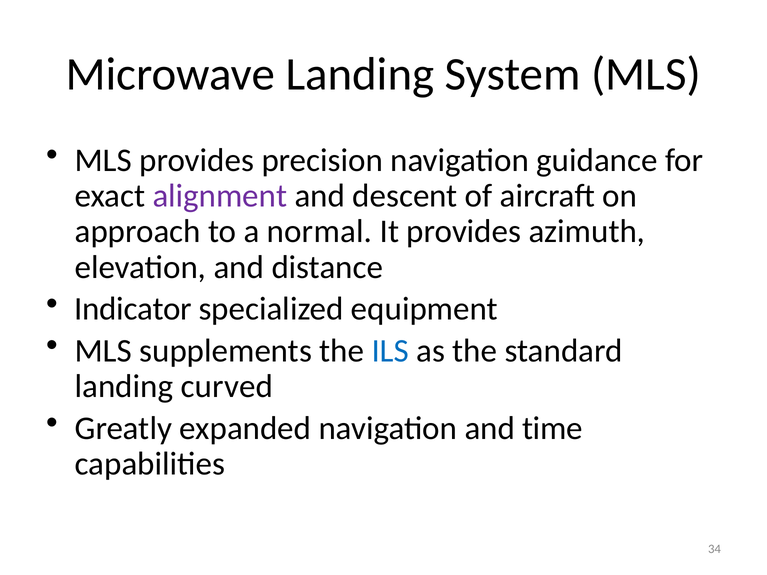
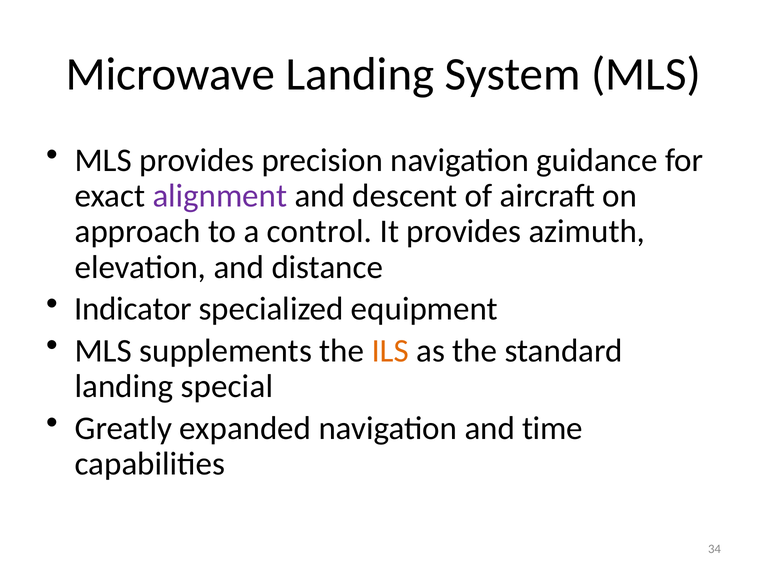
normal: normal -> control
ILS colour: blue -> orange
curved: curved -> special
